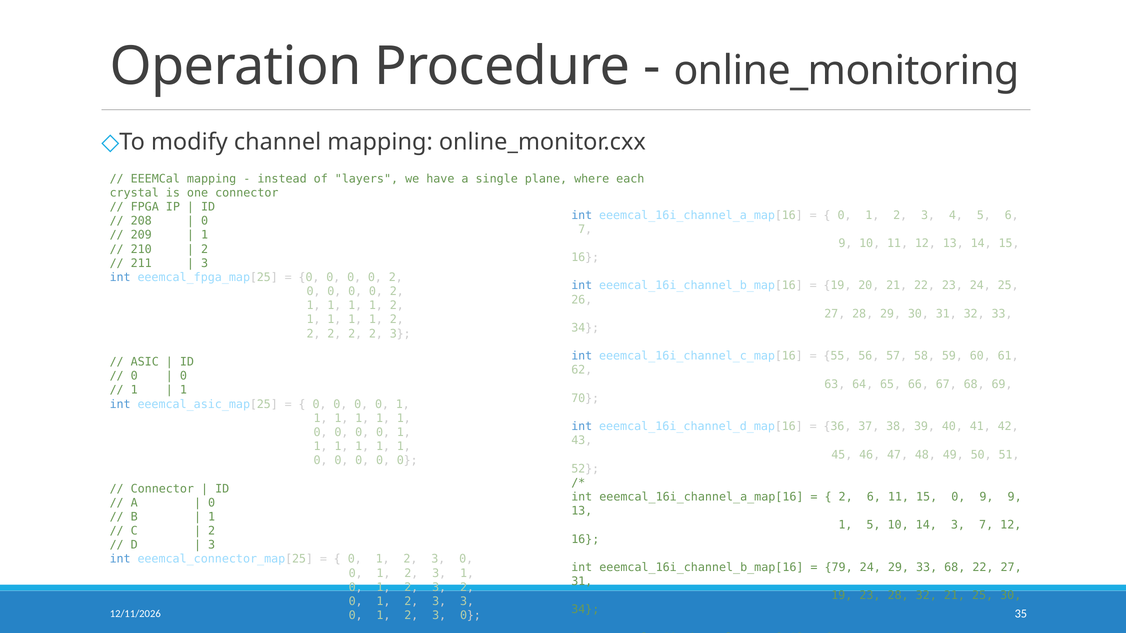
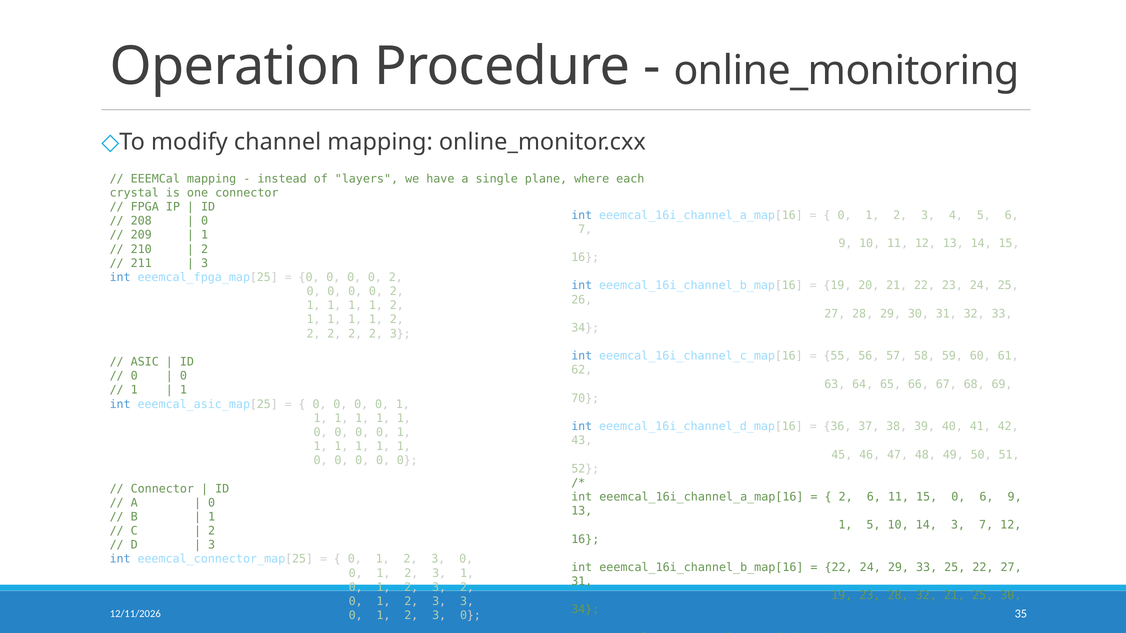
0 9: 9 -> 6
79 at (839, 568): 79 -> 22
33 68: 68 -> 25
